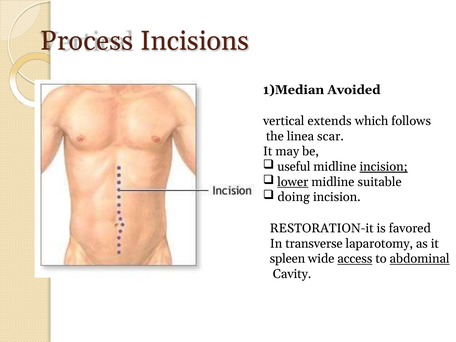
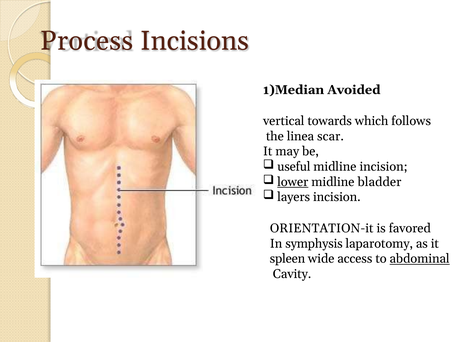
extends: extends -> towards
incision at (384, 167) underline: present -> none
suitable: suitable -> bladder
doing: doing -> layers
RESTORATION-it: RESTORATION-it -> ORIENTATION-it
transverse: transverse -> symphysis
access underline: present -> none
